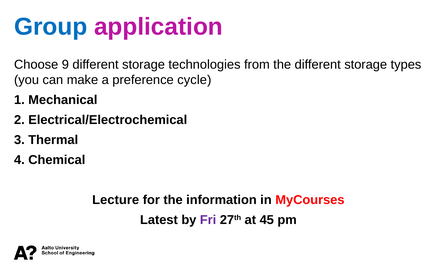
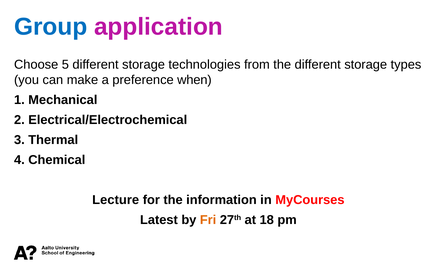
9: 9 -> 5
cycle: cycle -> when
Fri colour: purple -> orange
45: 45 -> 18
